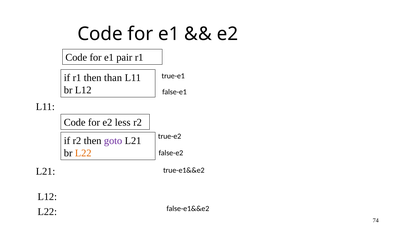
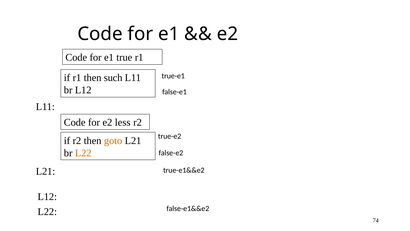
pair: pair -> true
than: than -> such
goto colour: purple -> orange
